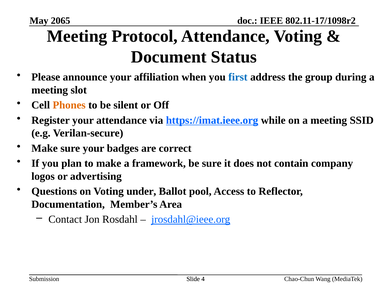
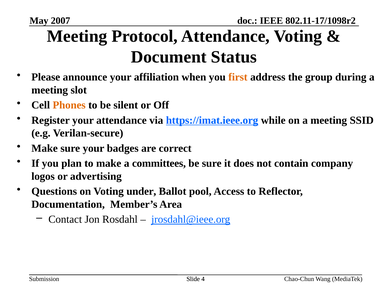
2065: 2065 -> 2007
first colour: blue -> orange
framework: framework -> committees
